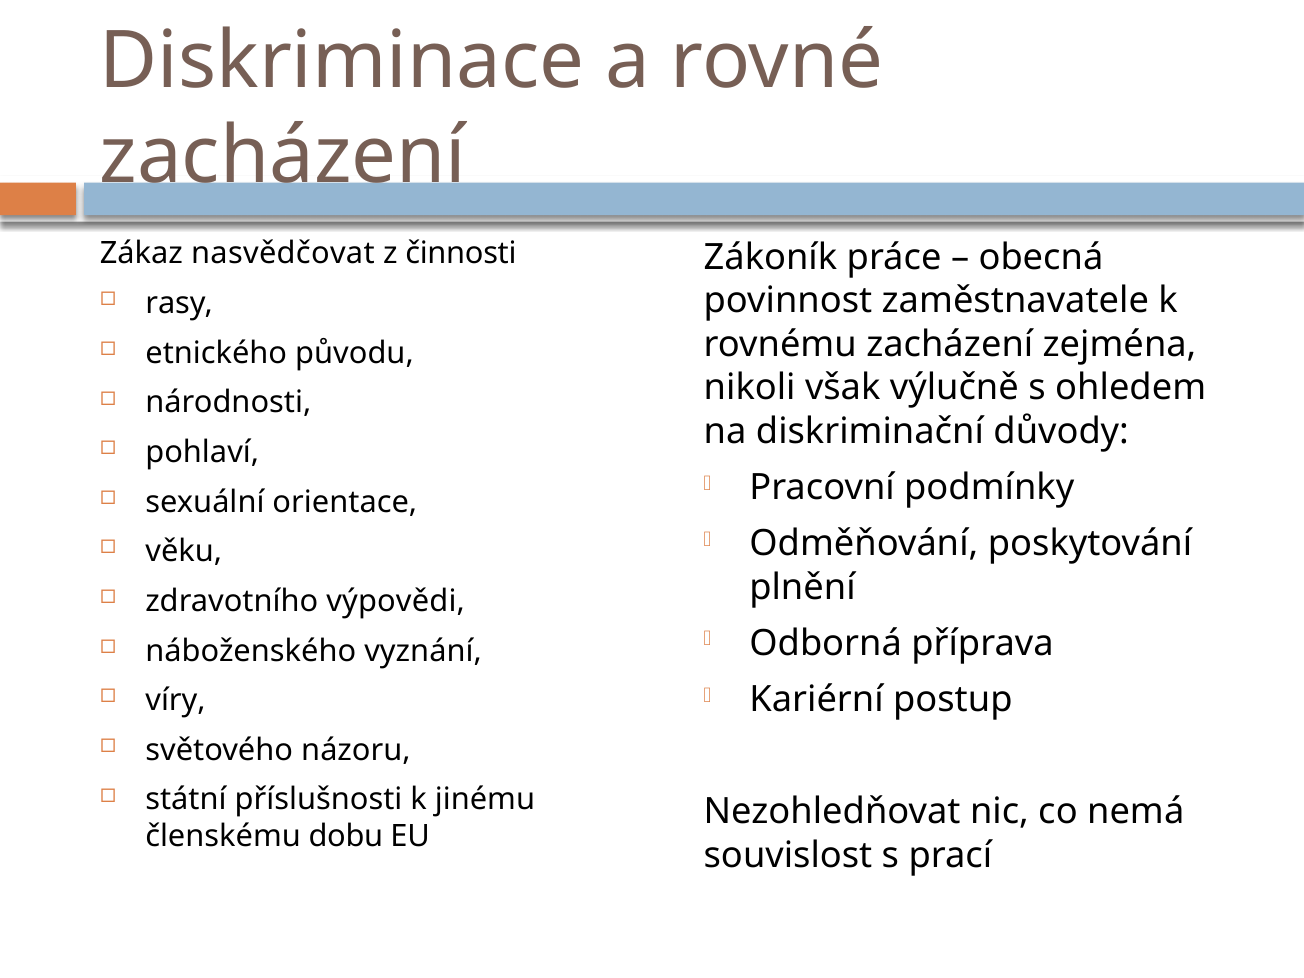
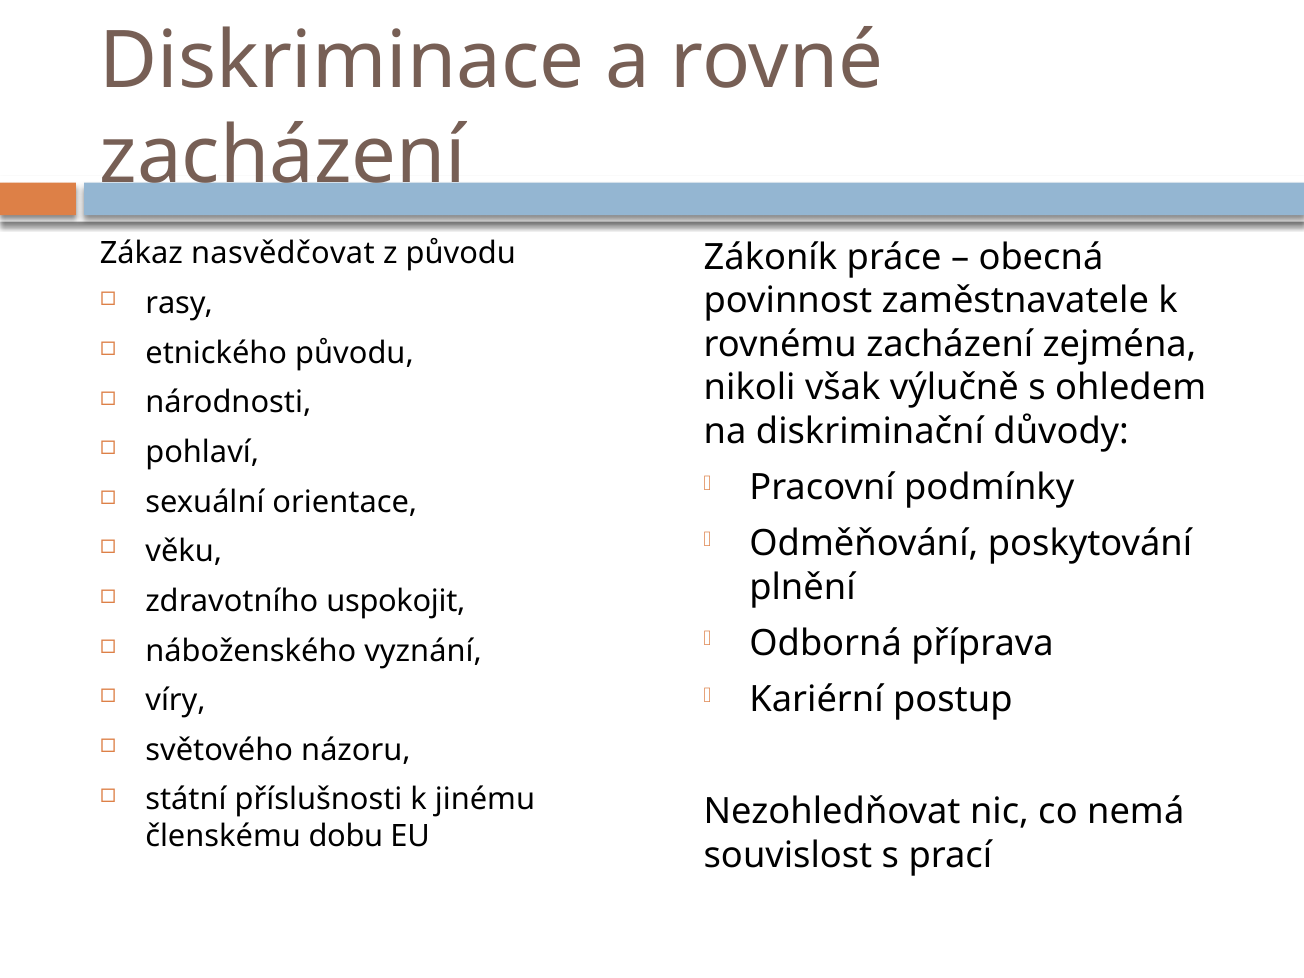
z činnosti: činnosti -> původu
výpovědi: výpovědi -> uspokojit
